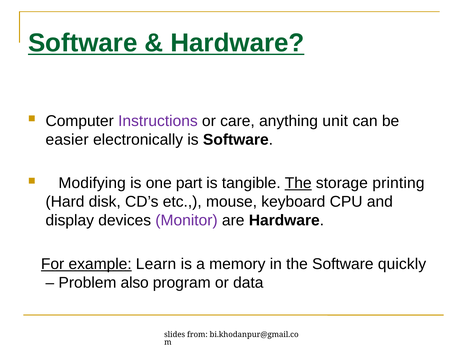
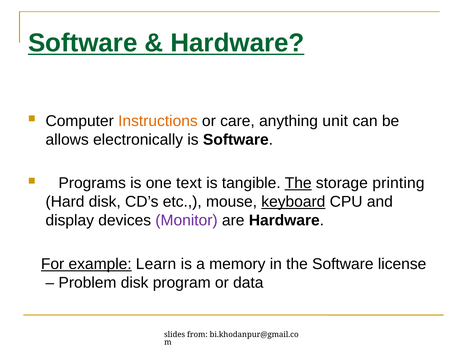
Instructions colour: purple -> orange
easier: easier -> allows
Modifying: Modifying -> Programs
part: part -> text
keyboard underline: none -> present
quickly: quickly -> license
Problem also: also -> disk
